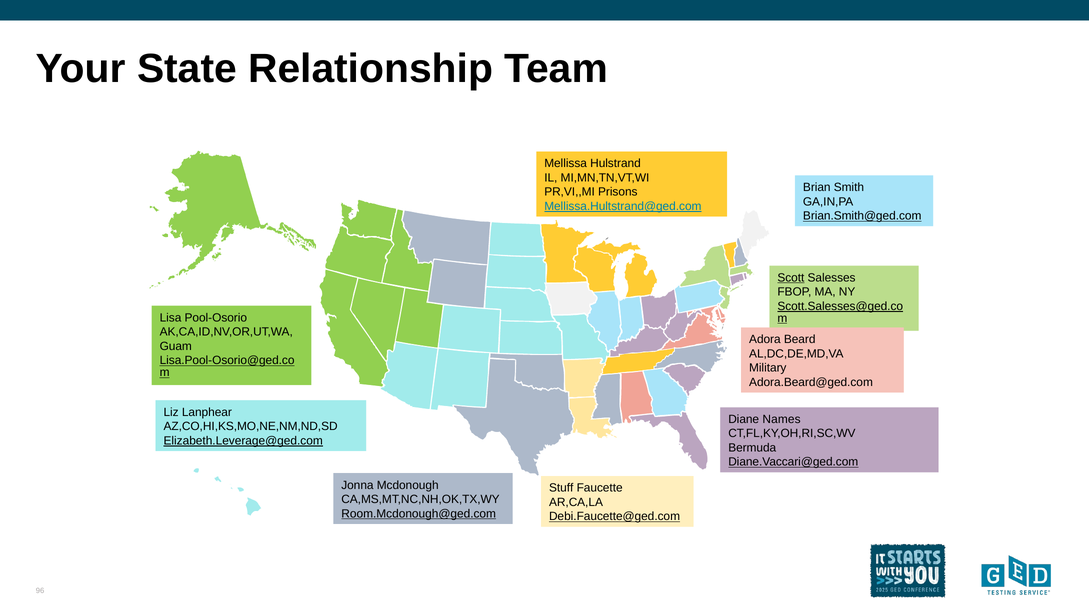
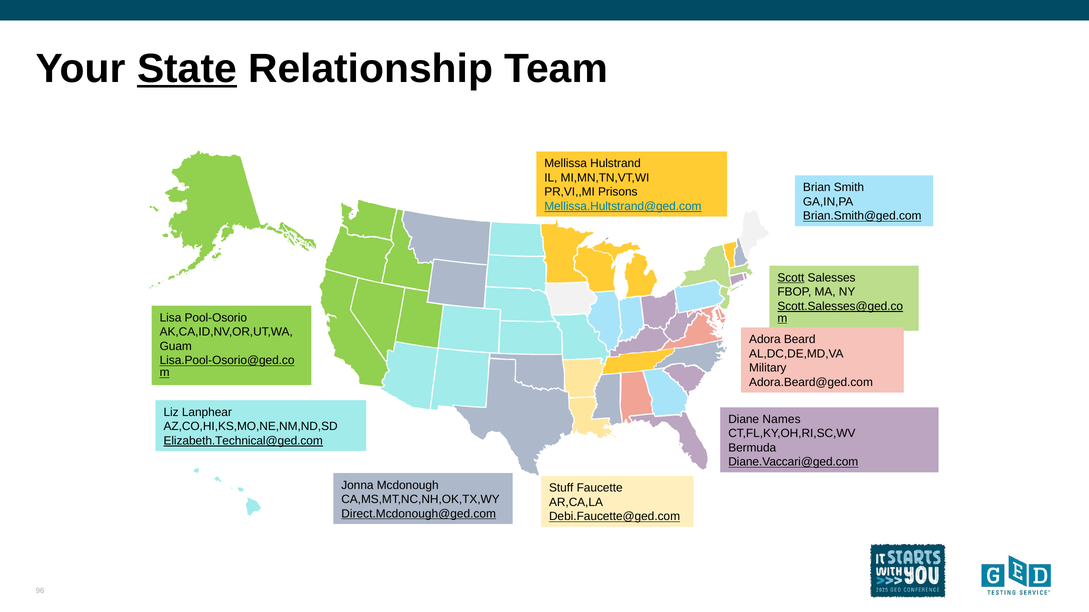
State underline: none -> present
Elizabeth.Leverage@ged.com: Elizabeth.Leverage@ged.com -> Elizabeth.Technical@ged.com
Room.Mcdonough@ged.com: Room.Mcdonough@ged.com -> Direct.Mcdonough@ged.com
